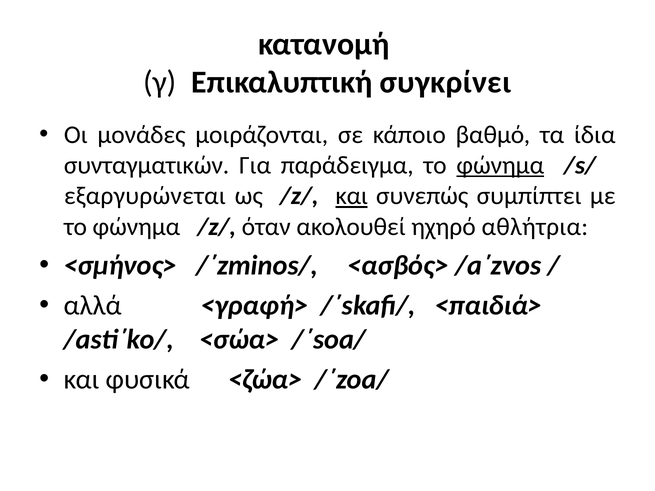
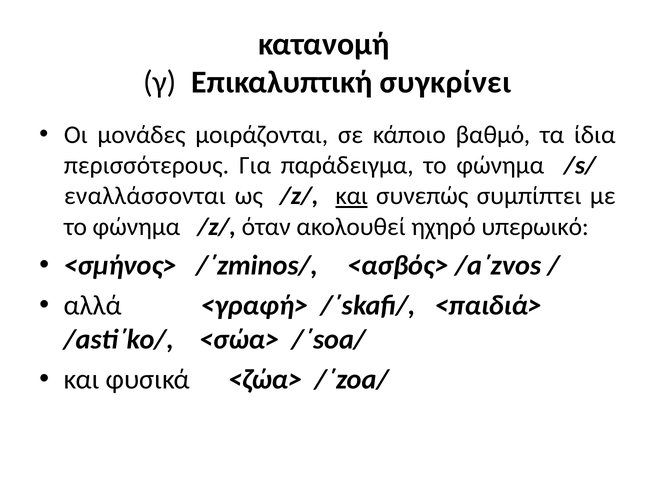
συνταγματικών: συνταγματικών -> περισσότερους
φώνημα at (500, 166) underline: present -> none
εξαργυρώνεται: εξαργυρώνεται -> εναλλάσσονται
αθλήτρια: αθλήτρια -> υπερωικό
